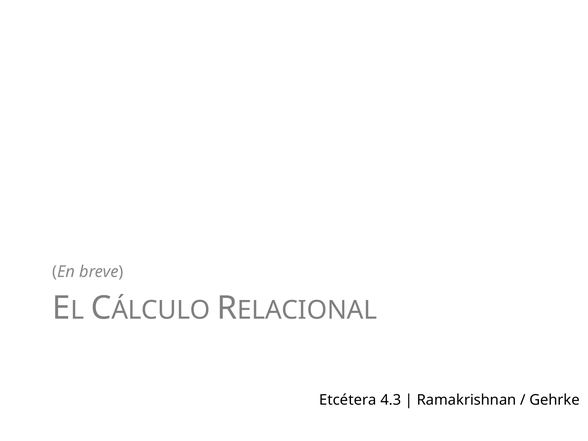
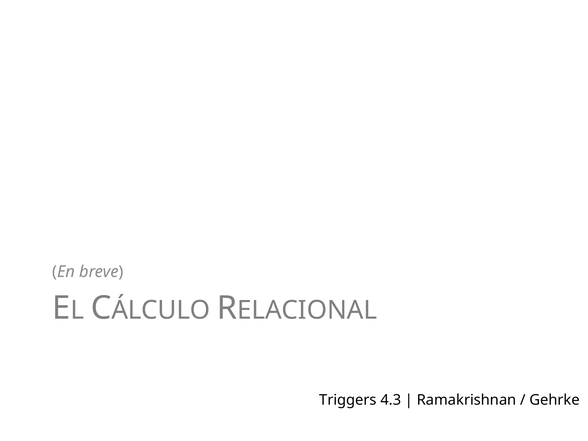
Etcétera: Etcétera -> Triggers
